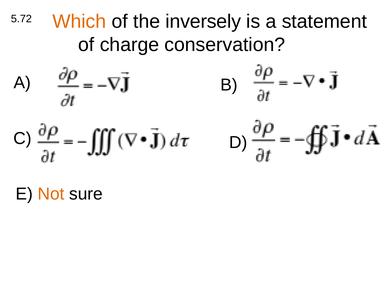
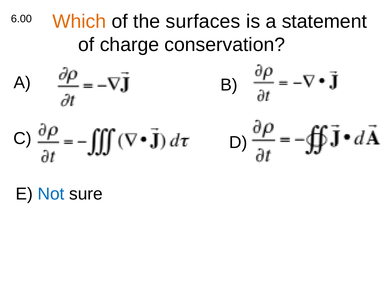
inversely: inversely -> surfaces
5.72: 5.72 -> 6.00
Not colour: orange -> blue
